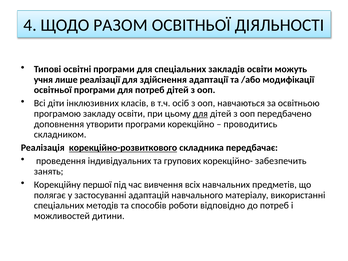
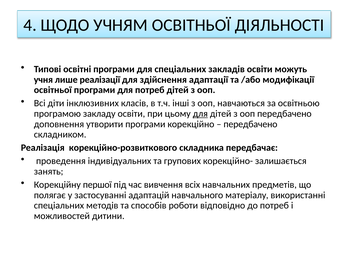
РАЗОМ: РАЗОМ -> УЧНЯМ
осіб: осіб -> інші
проводитись at (250, 124): проводитись -> передбачено
корекційно-розвиткового underline: present -> none
забезпечить: забезпечить -> залишається
